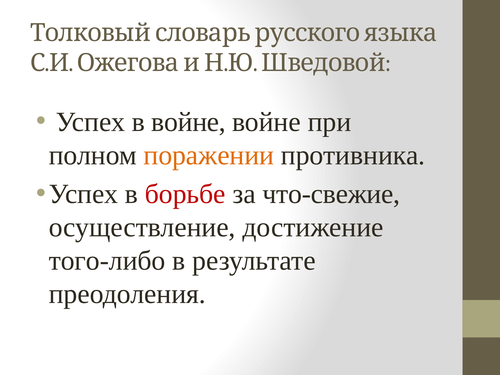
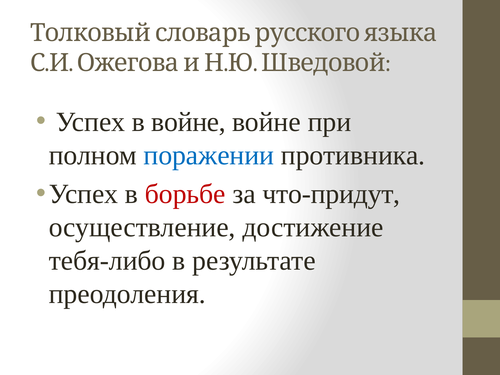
поражении colour: orange -> blue
что-свежие: что-свежие -> что-придут
того-либо: того-либо -> тебя-либо
